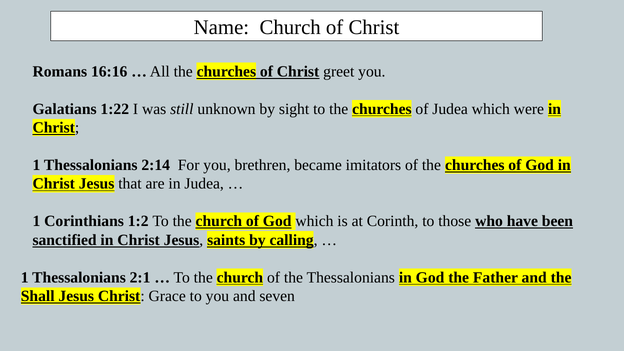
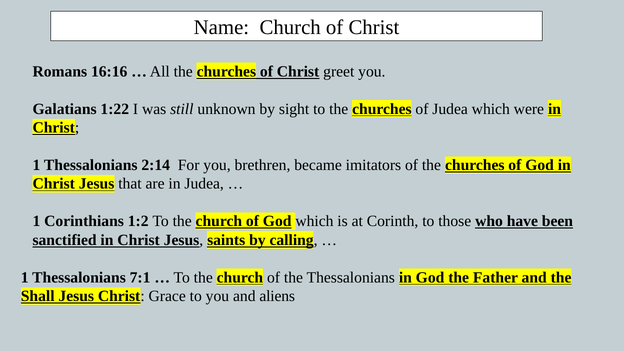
2:1: 2:1 -> 7:1
seven: seven -> aliens
